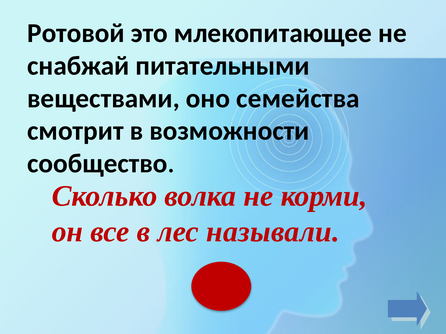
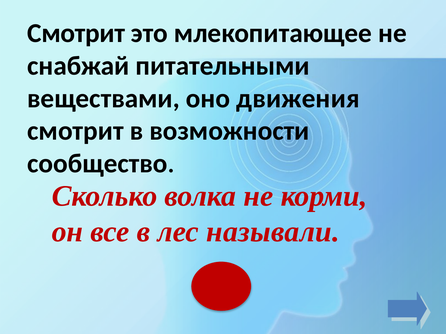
Ротовой at (76, 33): Ротовой -> Смотрит
семейства: семейства -> движения
